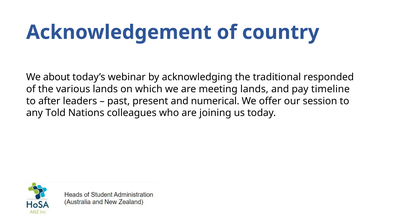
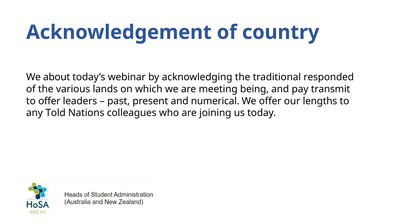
meeting lands: lands -> being
timeline: timeline -> transmit
to after: after -> offer
session: session -> lengths
